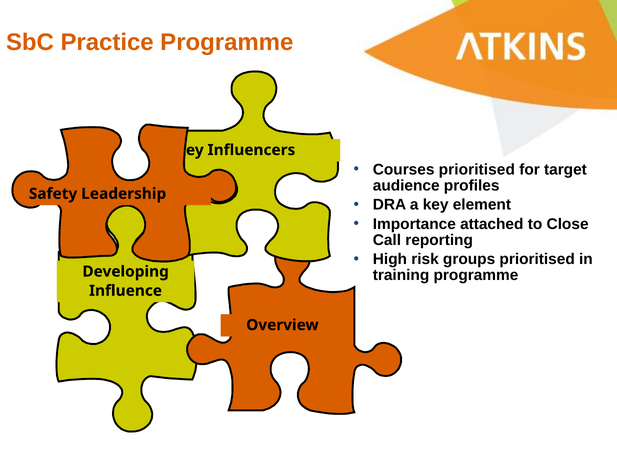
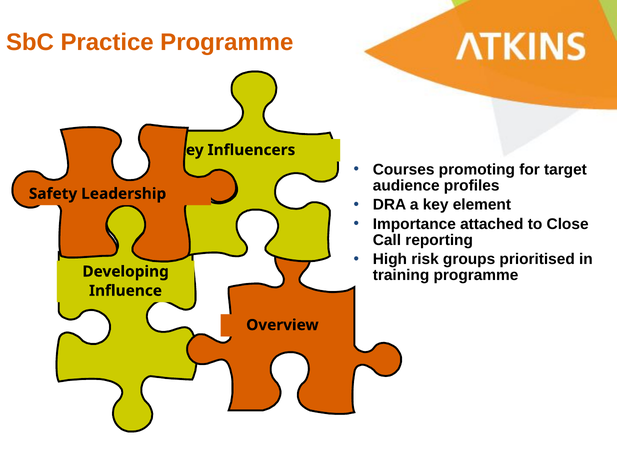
Courses prioritised: prioritised -> promoting
